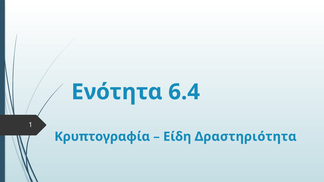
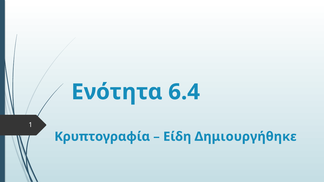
Δραστηριότητα: Δραστηριότητα -> Δημιουργήθηκε
